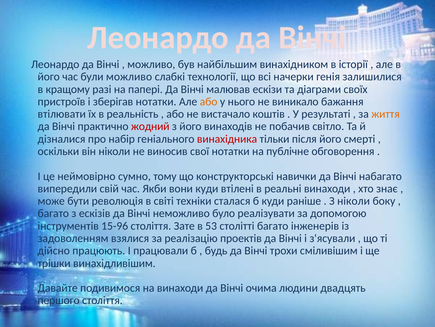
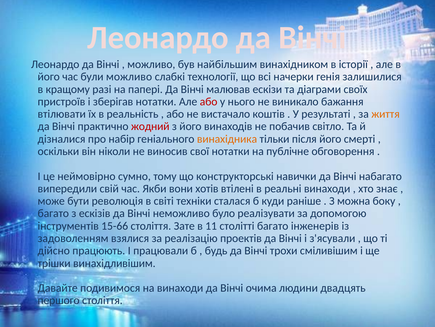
або at (209, 101) colour: orange -> red
винахідника colour: red -> orange
вони куди: куди -> хотів
З ніколи: ніколи -> можна
15-96: 15-96 -> 15-66
53: 53 -> 11
